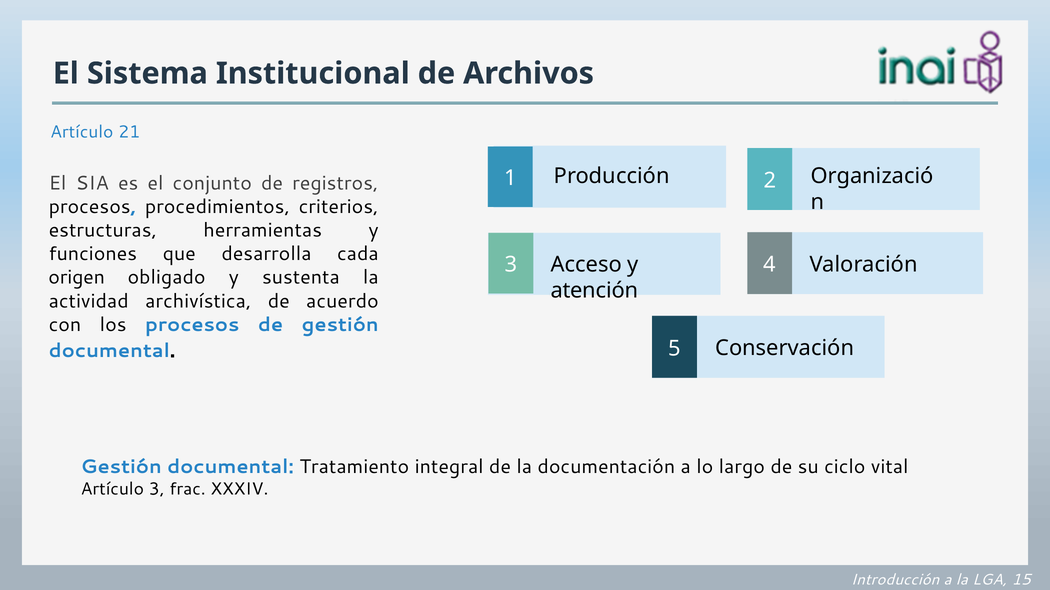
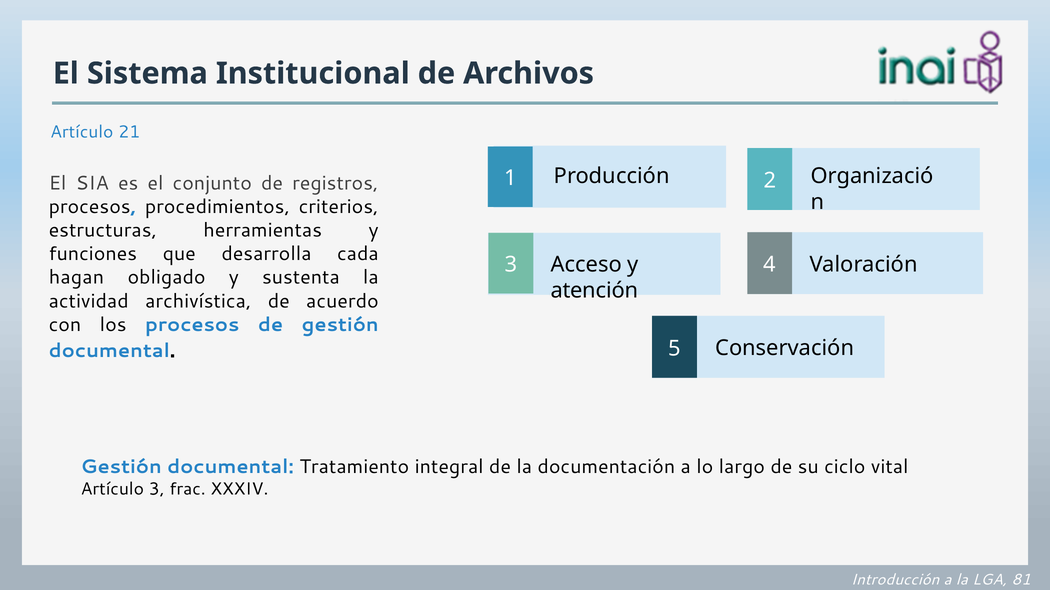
origen: origen -> hagan
15: 15 -> 81
